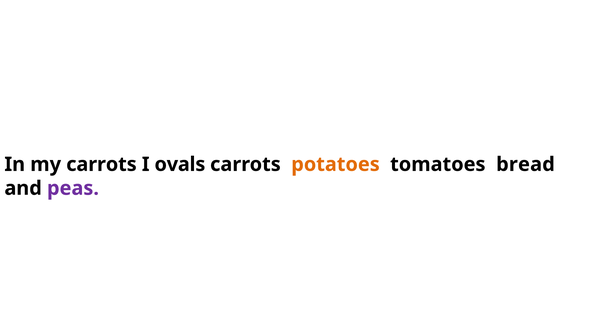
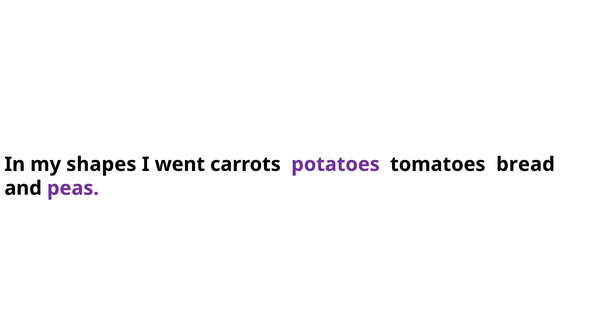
my carrots: carrots -> shapes
ovals: ovals -> went
potatoes colour: orange -> purple
